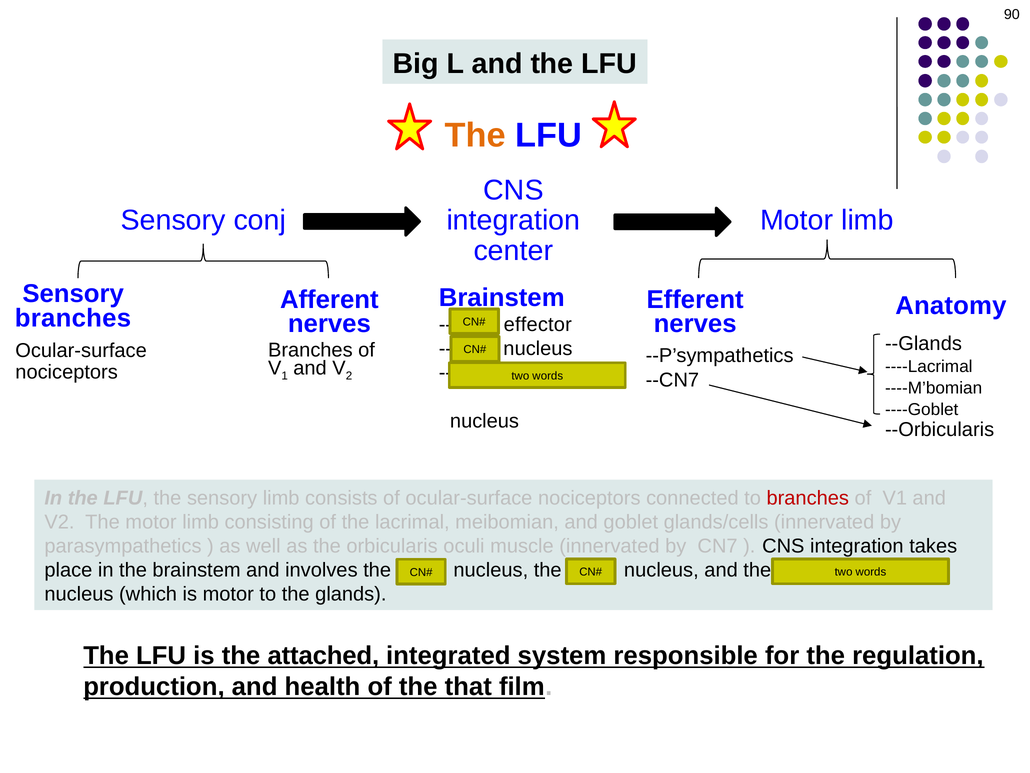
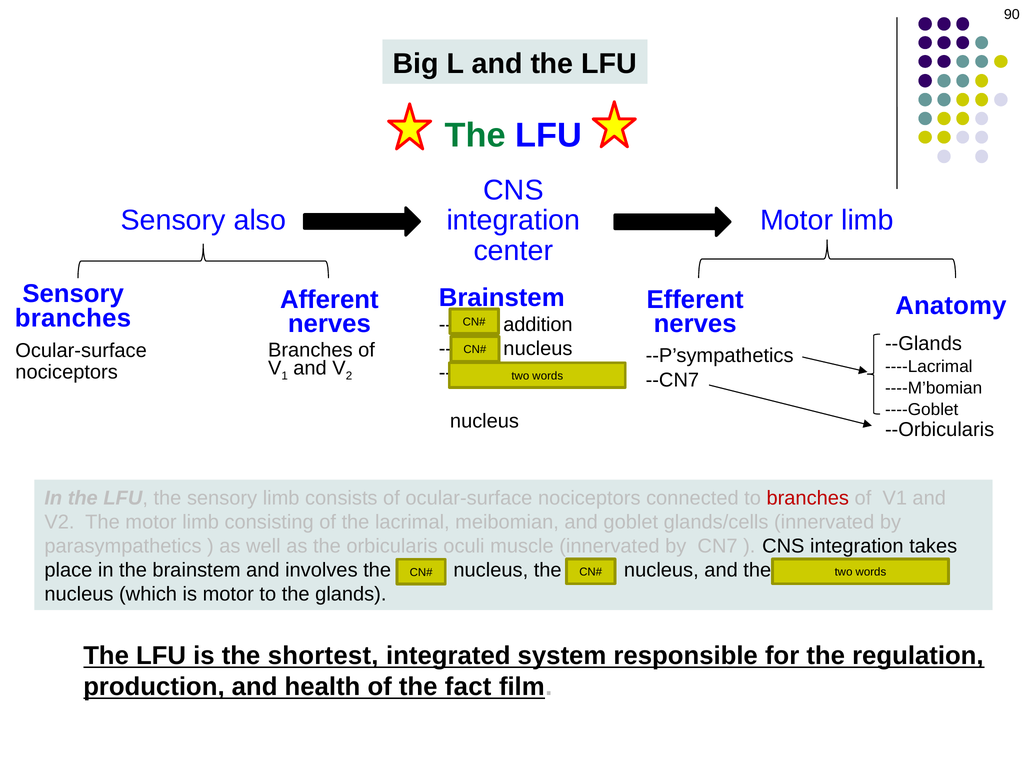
The at (475, 136) colour: orange -> green
Sensory conj: conj -> also
effector: effector -> addition
attached: attached -> shortest
that: that -> fact
